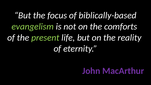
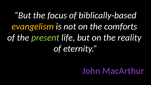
evangelism colour: light green -> yellow
